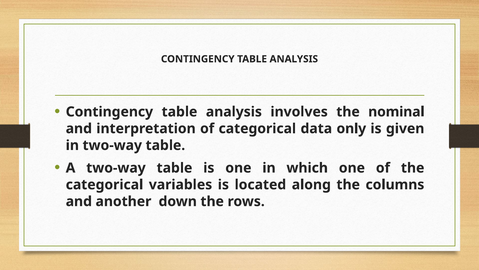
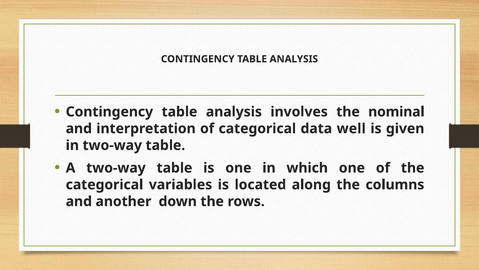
only: only -> well
